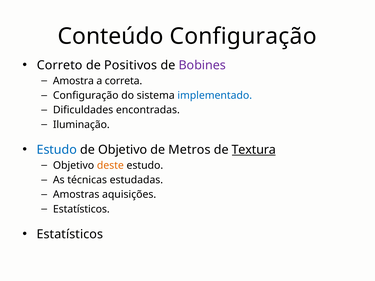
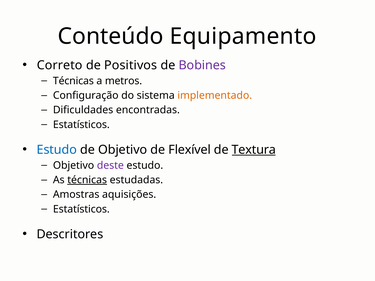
Conteúdo Configuração: Configuração -> Equipamento
Amostra at (73, 81): Amostra -> Técnicas
correta: correta -> metros
implementado colour: blue -> orange
Iluminação at (81, 125): Iluminação -> Estatísticos
Metros: Metros -> Flexível
deste colour: orange -> purple
técnicas at (87, 180) underline: none -> present
Estatísticos at (70, 234): Estatísticos -> Descritores
